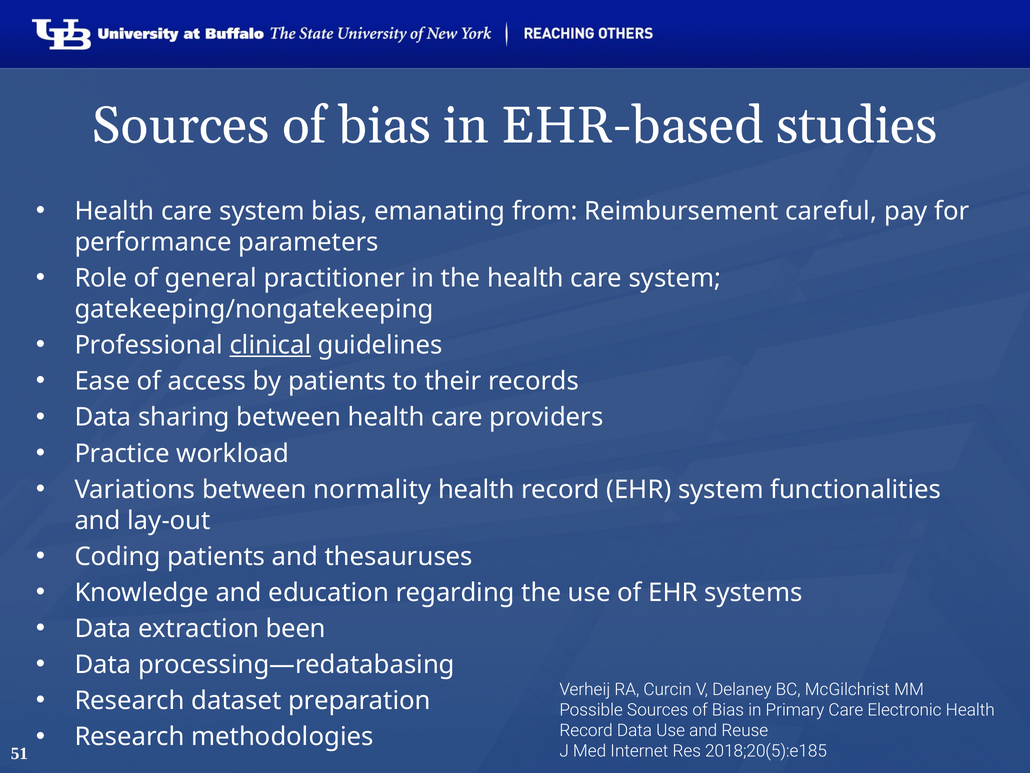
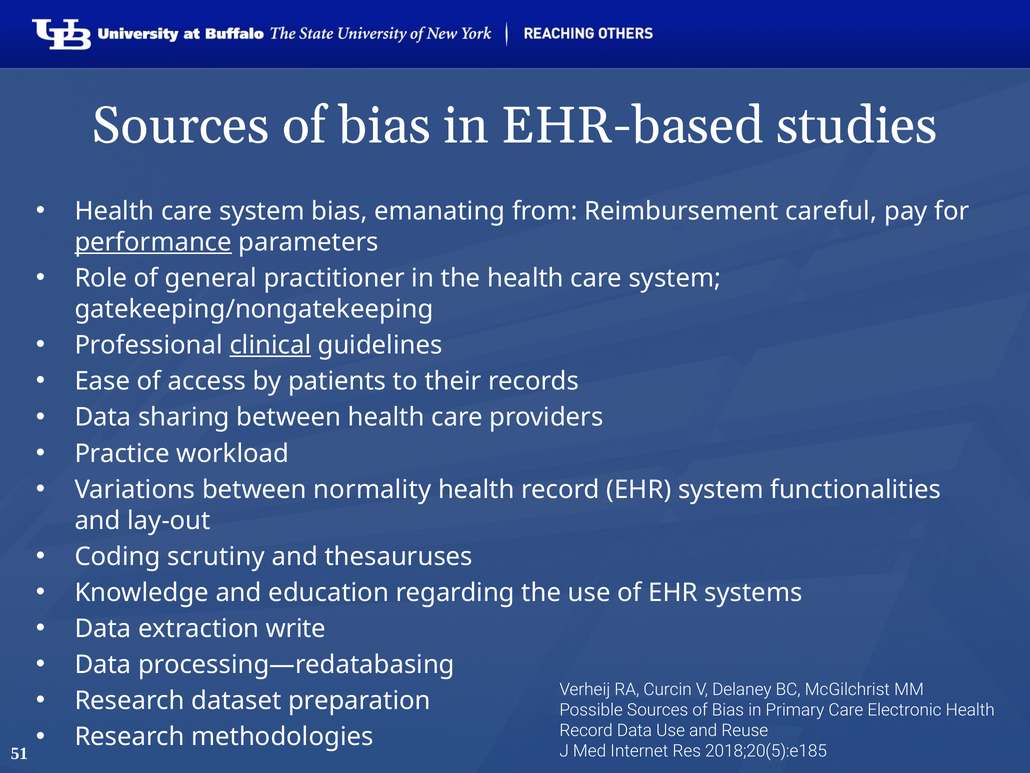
performance underline: none -> present
patients at (216, 556): patients -> scrutiny
been: been -> write
